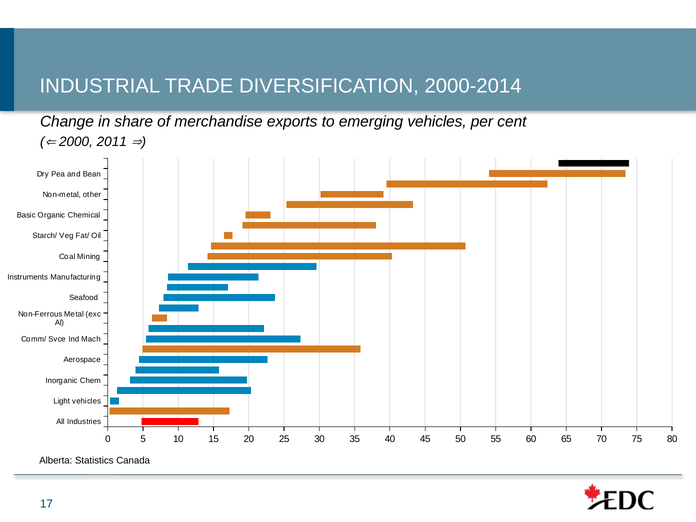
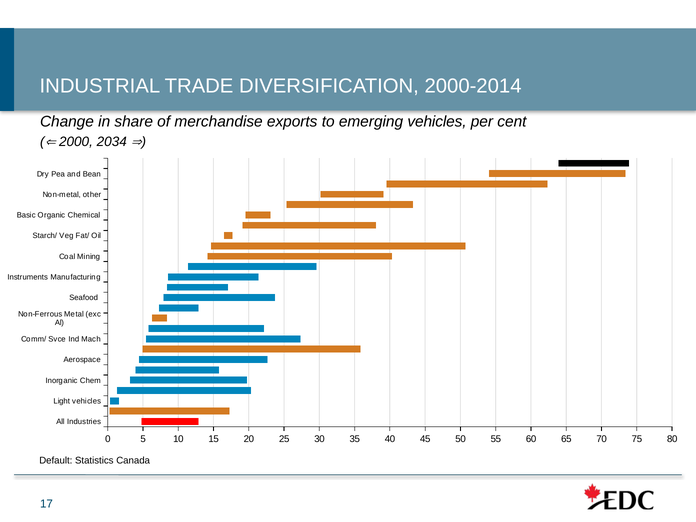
2011: 2011 -> 2034
Alberta: Alberta -> Default
